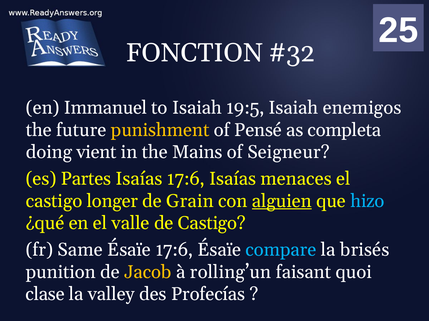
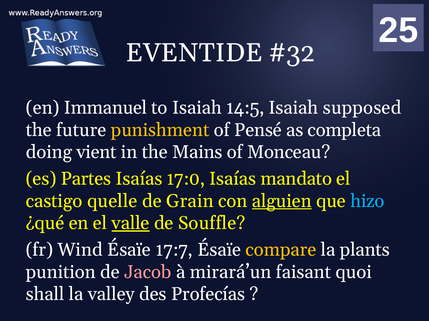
FONCTION: FONCTION -> EVENTIDE
19:5: 19:5 -> 14:5
enemigos: enemigos -> supposed
Seigneur: Seigneur -> Monceau
Isaías 17:6: 17:6 -> 17:0
menaces: menaces -> mandato
longer: longer -> quelle
valle underline: none -> present
de Castigo: Castigo -> Souffle
Same: Same -> Wind
Ésaïe 17:6: 17:6 -> 17:7
compare colour: light blue -> yellow
brisés: brisés -> plants
Jacob colour: yellow -> pink
rolling’un: rolling’un -> mirará’un
clase: clase -> shall
